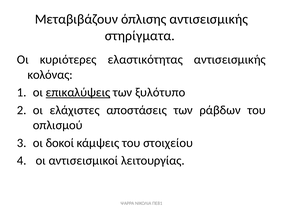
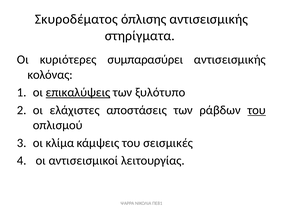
Μεταβιβάζουν: Μεταβιβάζουν -> Σκυροδέματος
ελαστικότητας: ελαστικότητας -> συμπαρασύρει
του at (257, 110) underline: none -> present
δοκοί: δοκοί -> κλίμα
στοιχείου: στοιχείου -> σεισμικές
